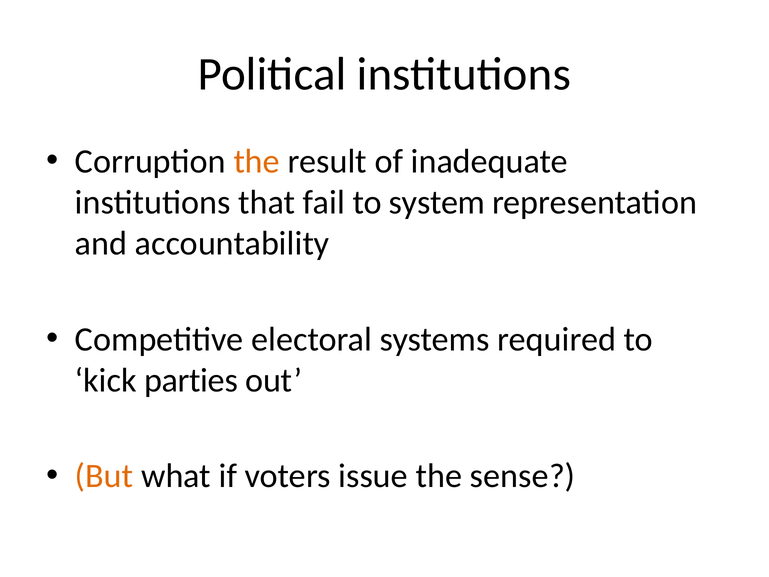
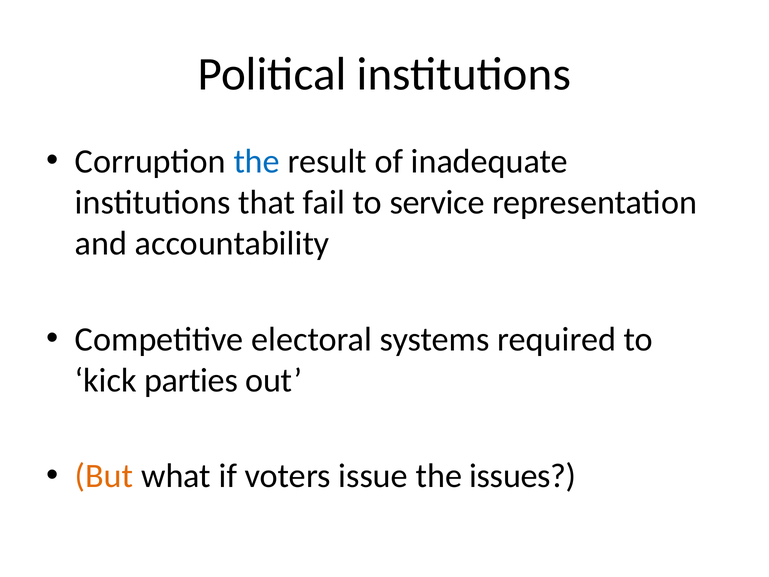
the at (257, 161) colour: orange -> blue
system: system -> service
sense: sense -> issues
